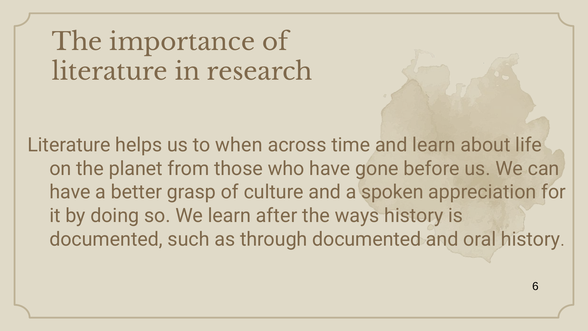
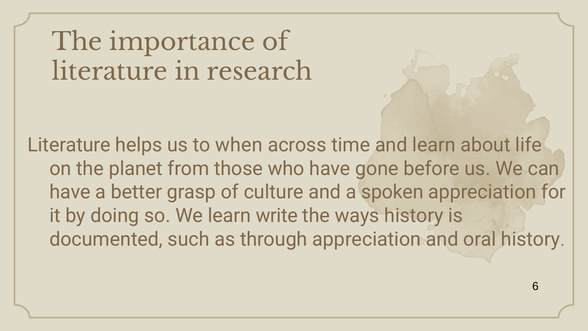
after: after -> write
through documented: documented -> appreciation
